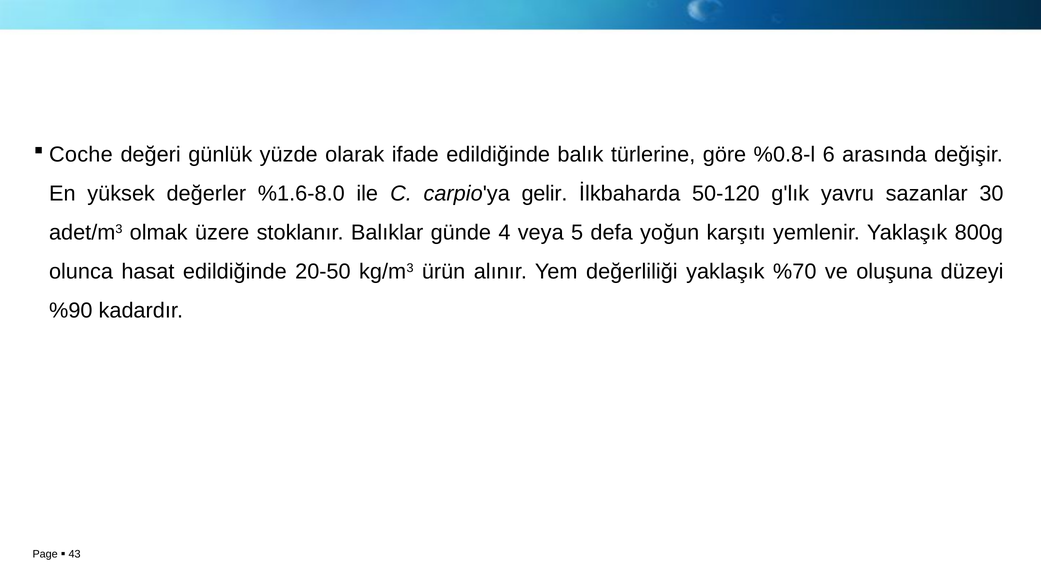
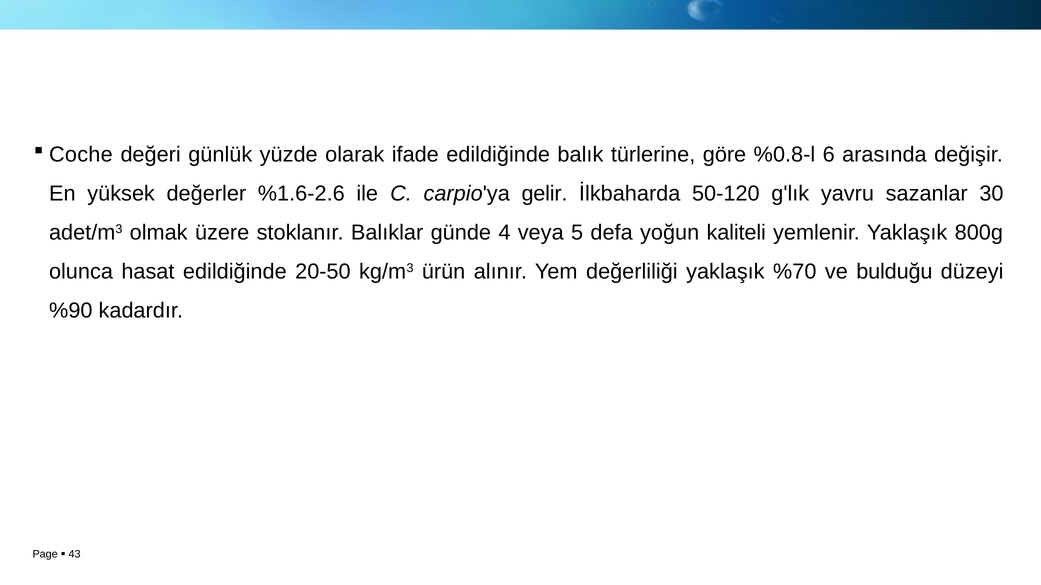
%1.6-8.0: %1.6-8.0 -> %1.6-2.6
karşıtı: karşıtı -> kaliteli
oluşuna: oluşuna -> bulduğu
